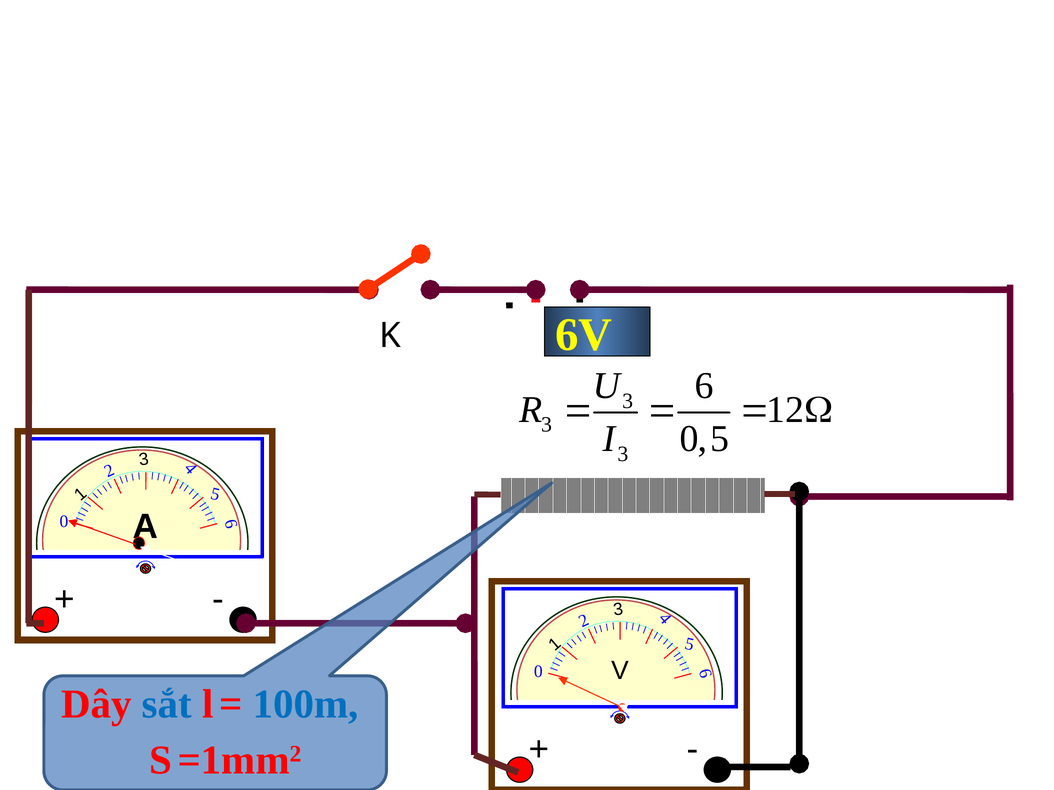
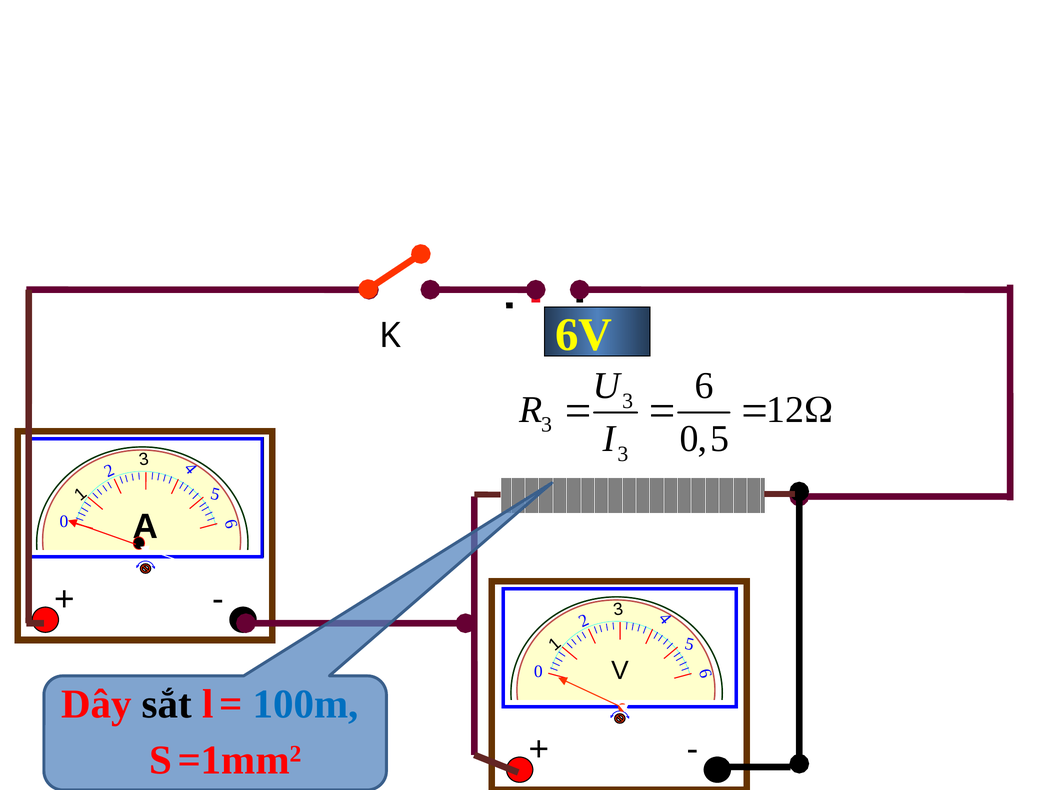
sắt colour: blue -> black
